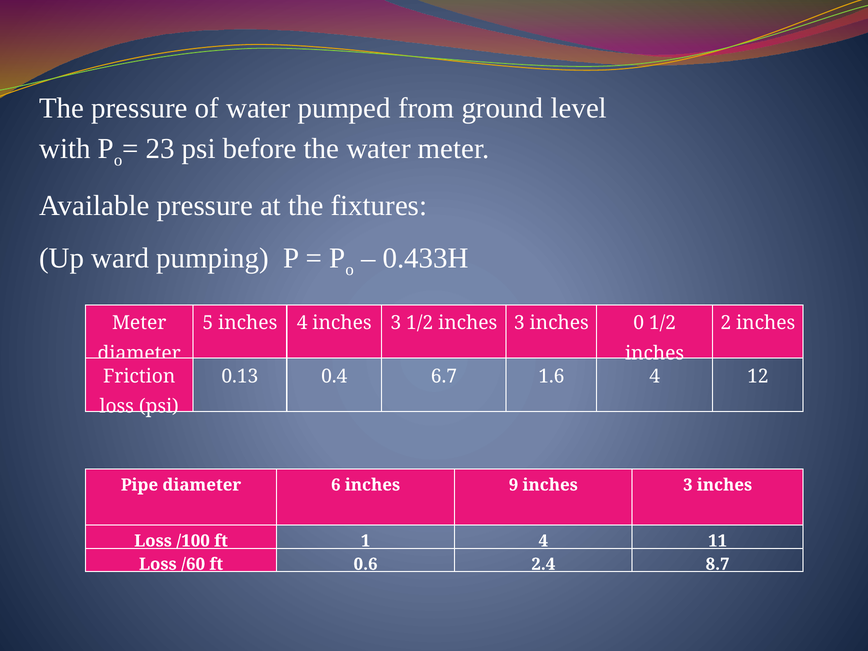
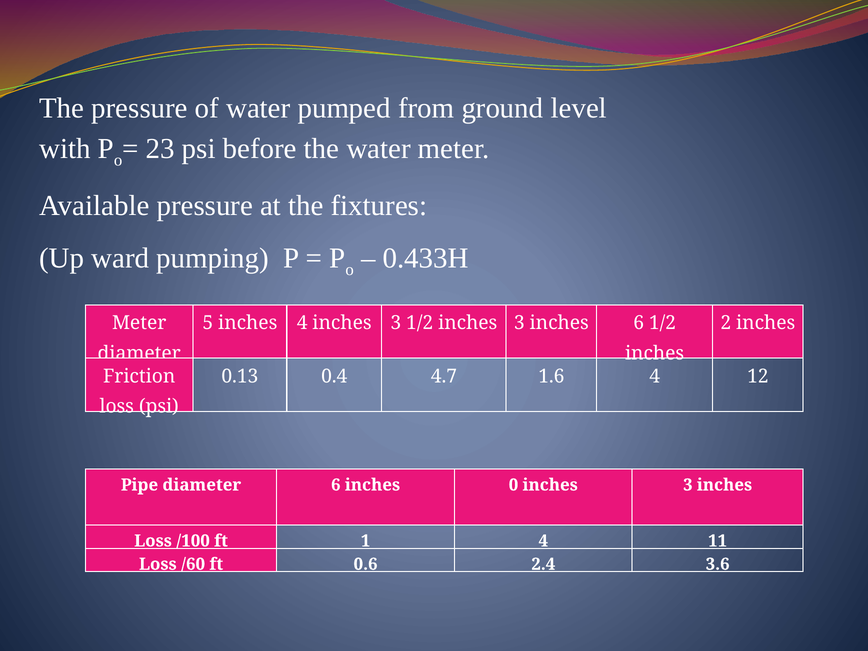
inches 0: 0 -> 6
6.7: 6.7 -> 4.7
9: 9 -> 0
8.7: 8.7 -> 3.6
